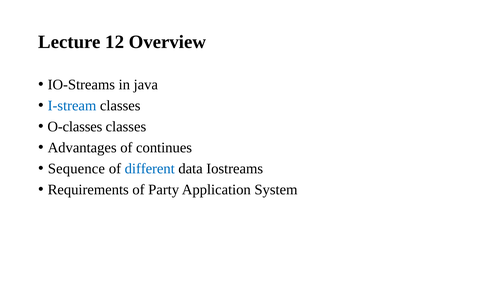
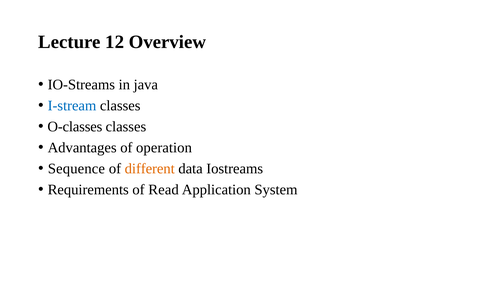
continues: continues -> operation
different colour: blue -> orange
Party: Party -> Read
